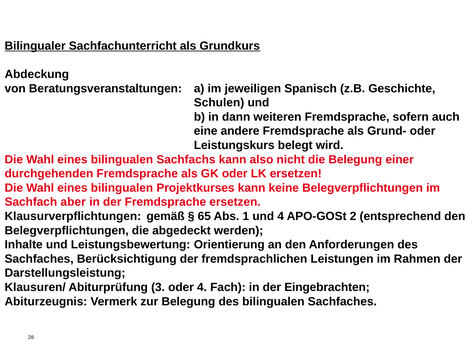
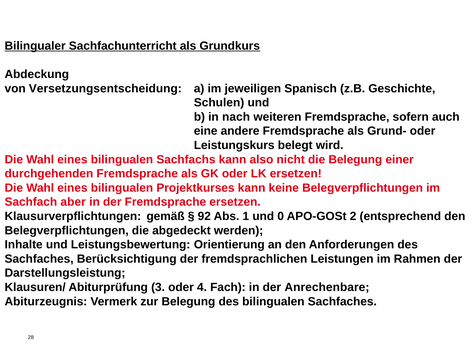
Beratungsveranstaltungen: Beratungsveranstaltungen -> Versetzungsentscheidung
dann: dann -> nach
65: 65 -> 92
und 4: 4 -> 0
Eingebrachten: Eingebrachten -> Anrechenbare
